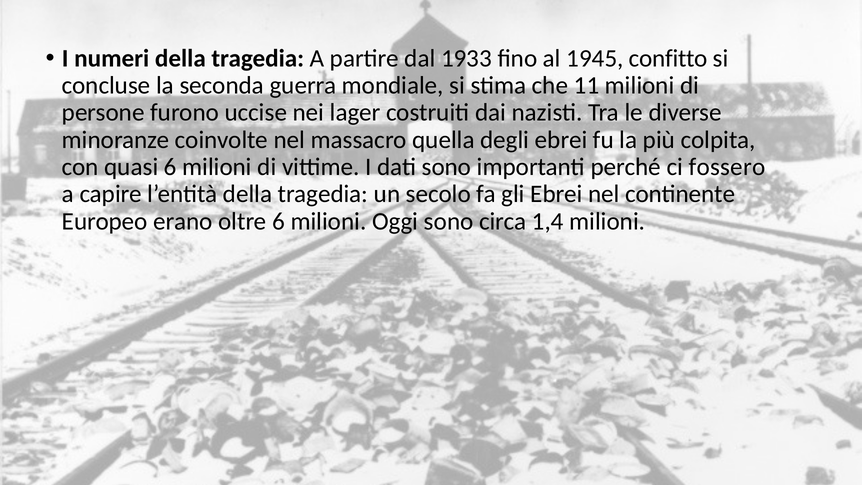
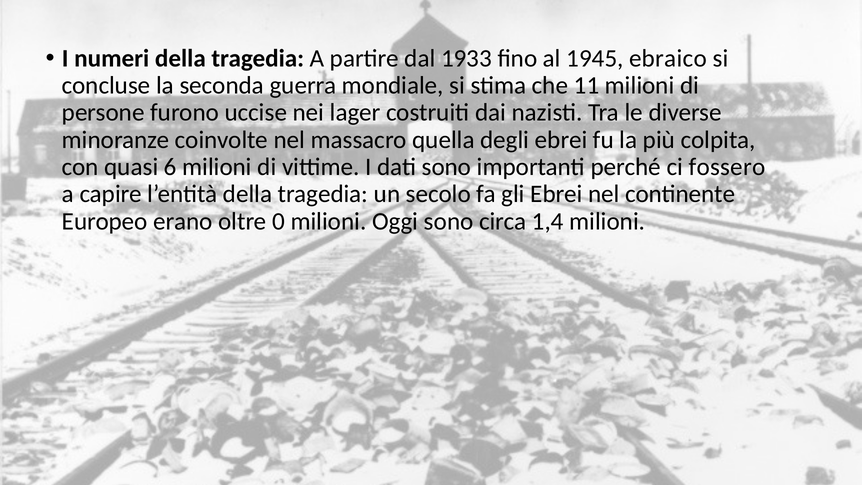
confitto: confitto -> ebraico
oltre 6: 6 -> 0
